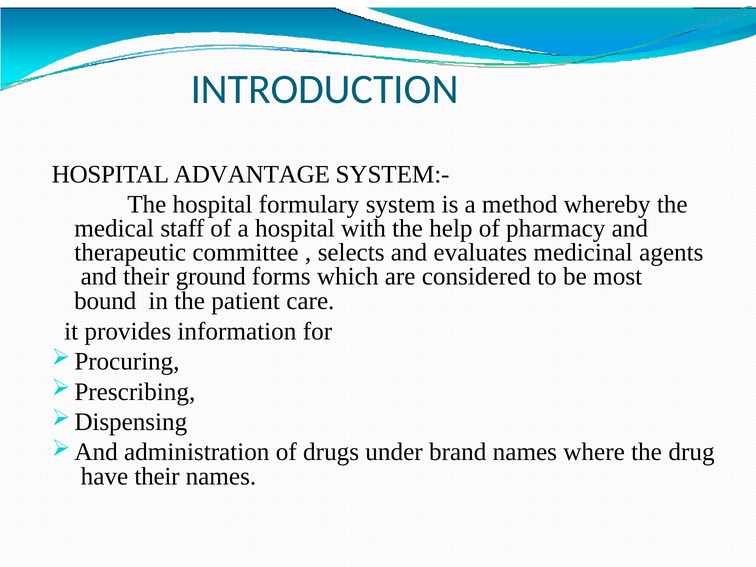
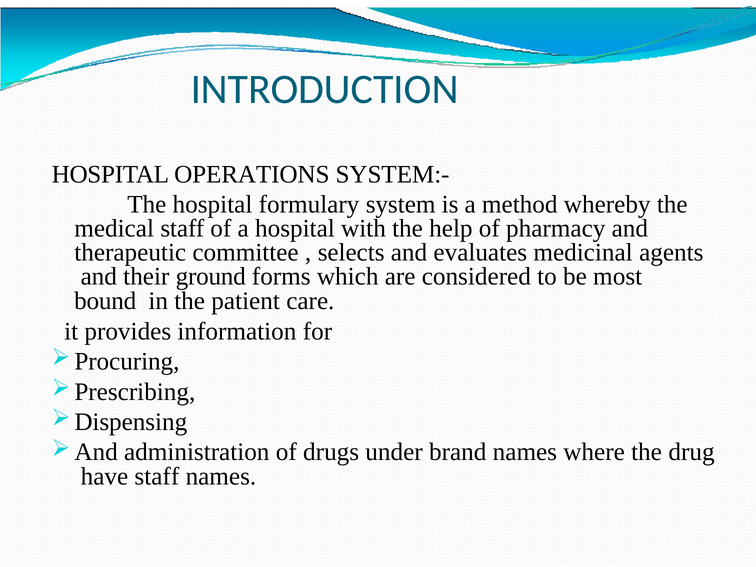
ADVANTAGE: ADVANTAGE -> OPERATIONS
have their: their -> staff
